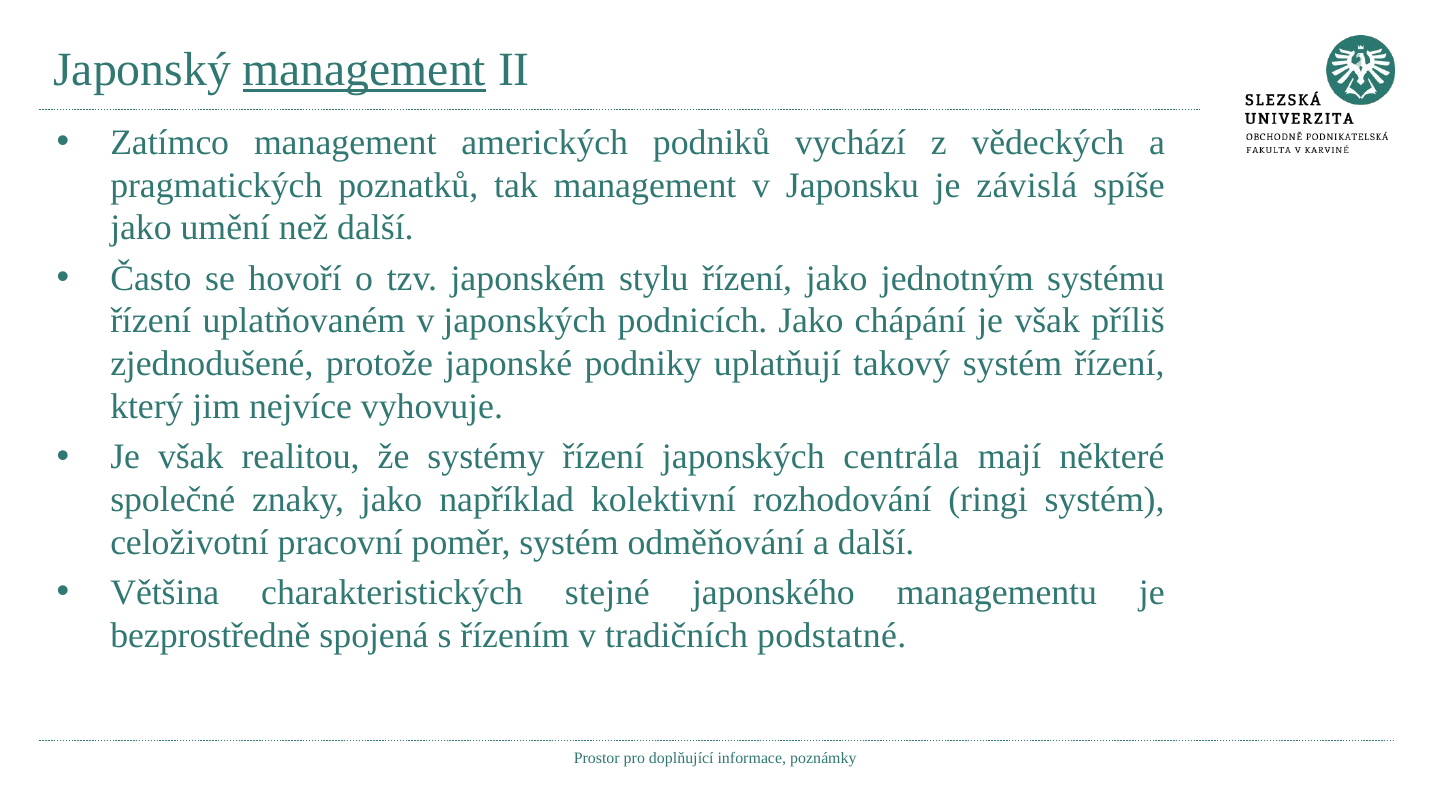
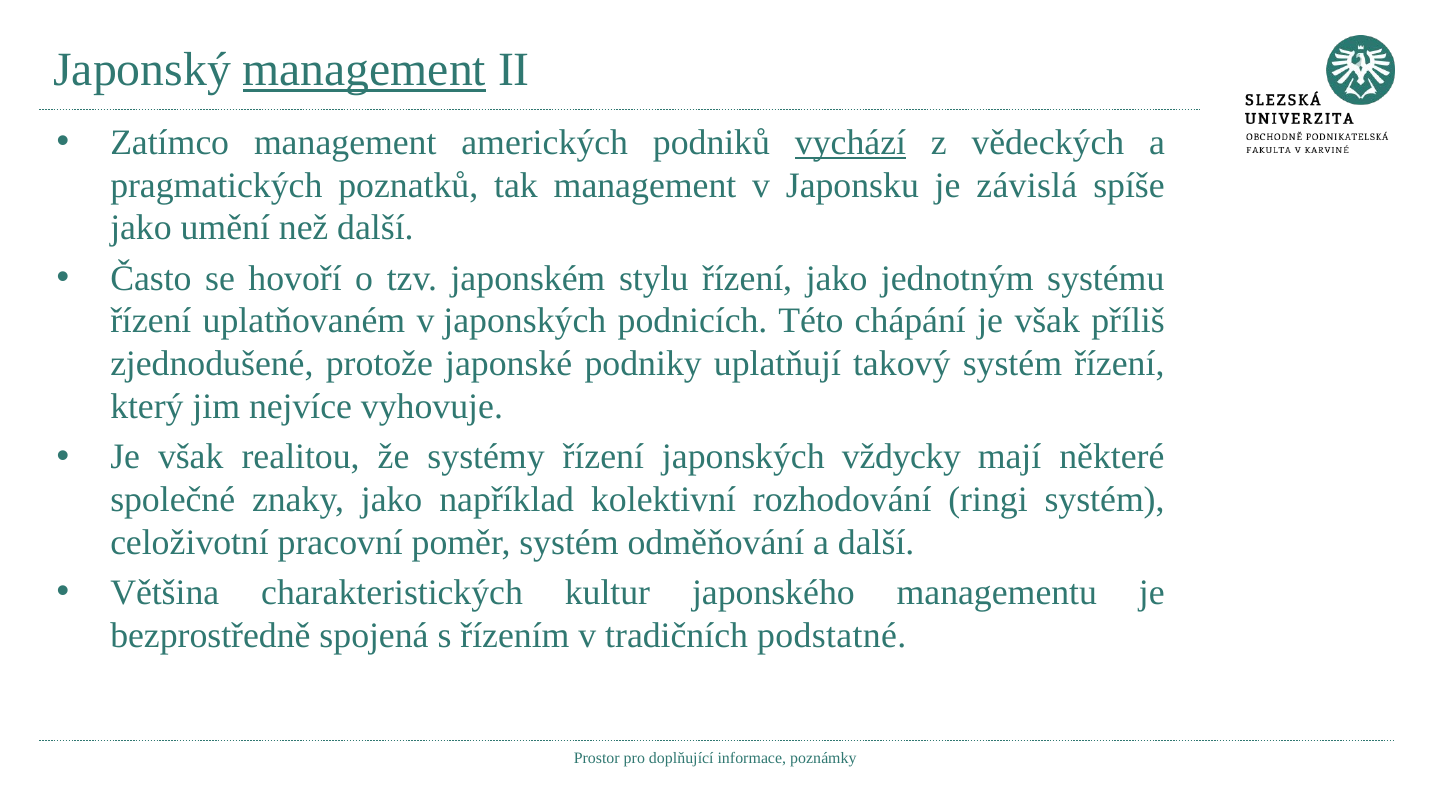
vychází underline: none -> present
podnicích Jako: Jako -> Této
centrála: centrála -> vždycky
stejné: stejné -> kultur
